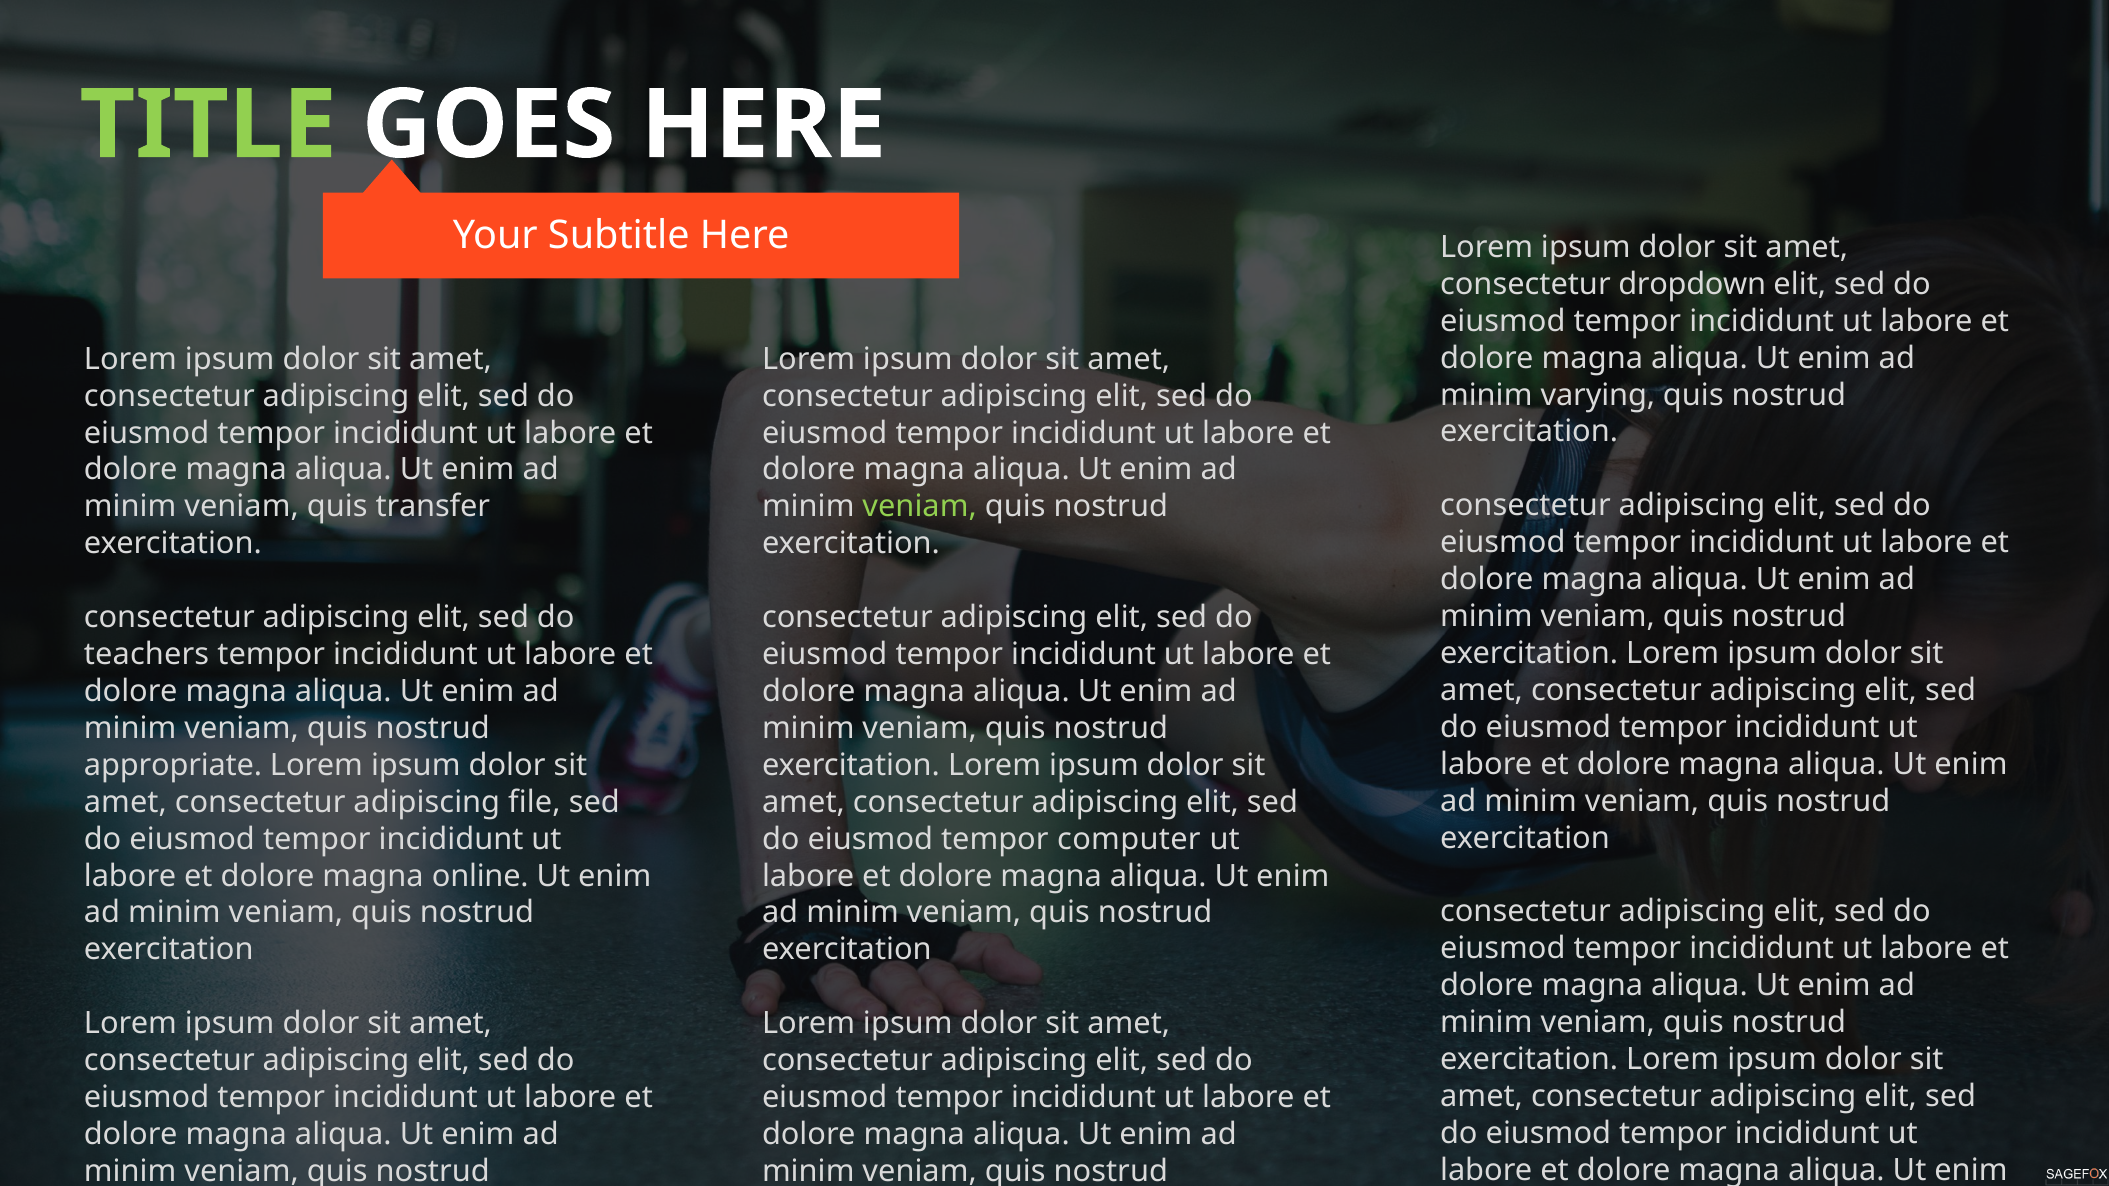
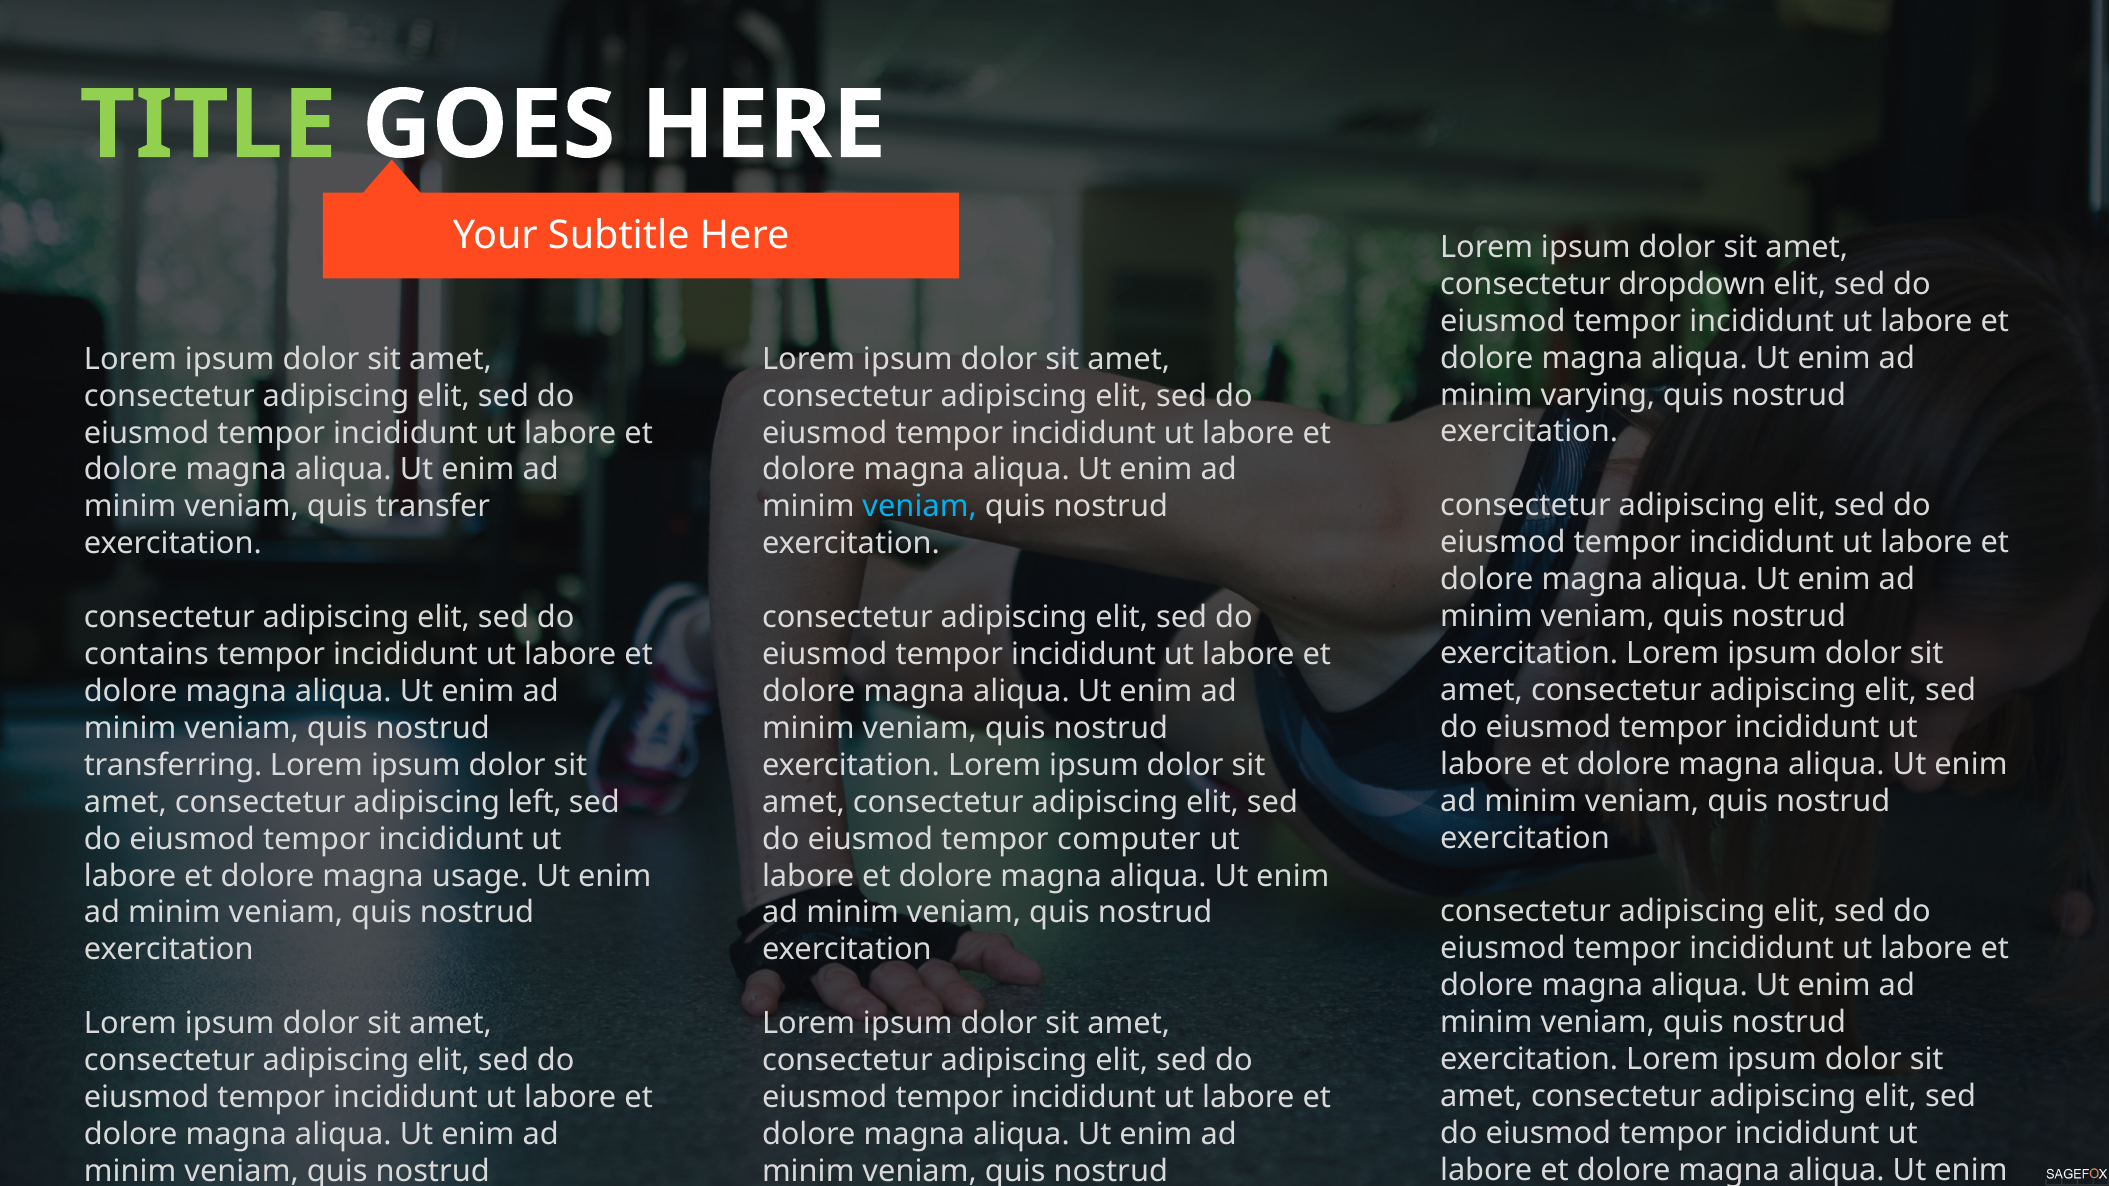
veniam at (920, 507) colour: light green -> light blue
teachers: teachers -> contains
appropriate: appropriate -> transferring
file: file -> left
online: online -> usage
